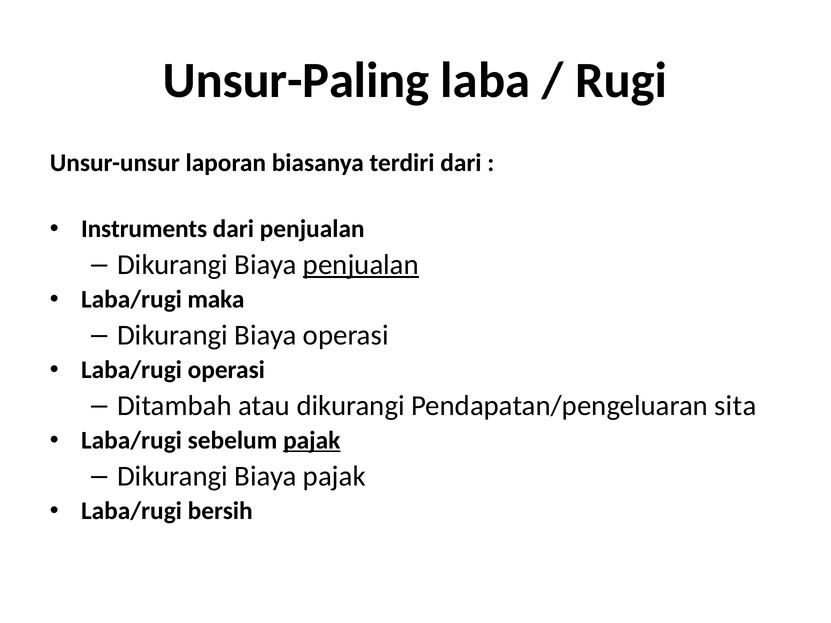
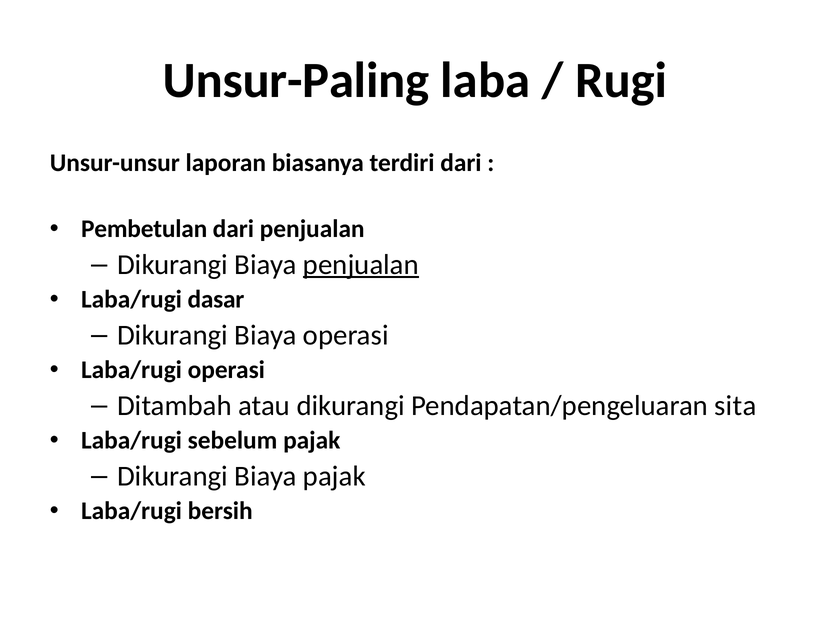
Instruments: Instruments -> Pembetulan
maka: maka -> dasar
pajak at (312, 441) underline: present -> none
